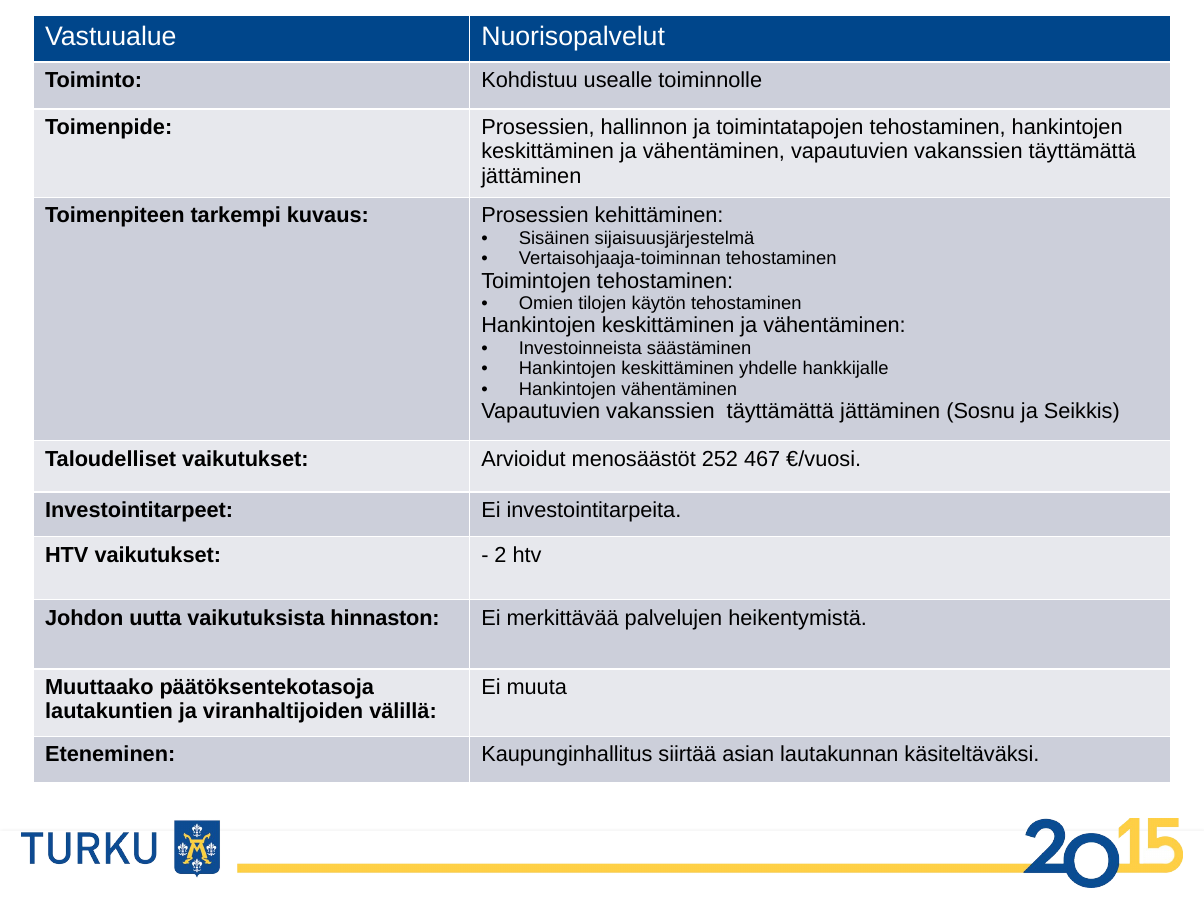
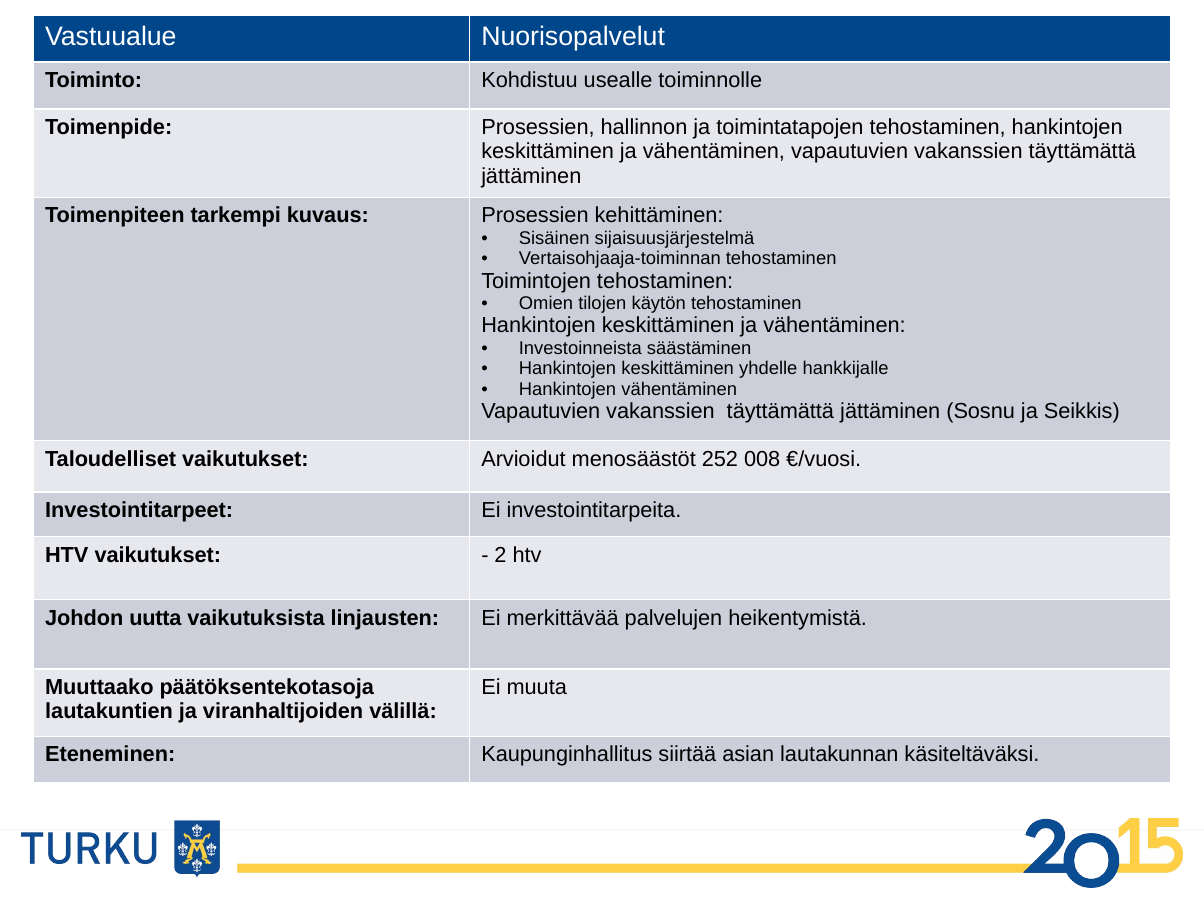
467: 467 -> 008
hinnaston: hinnaston -> linjausten
